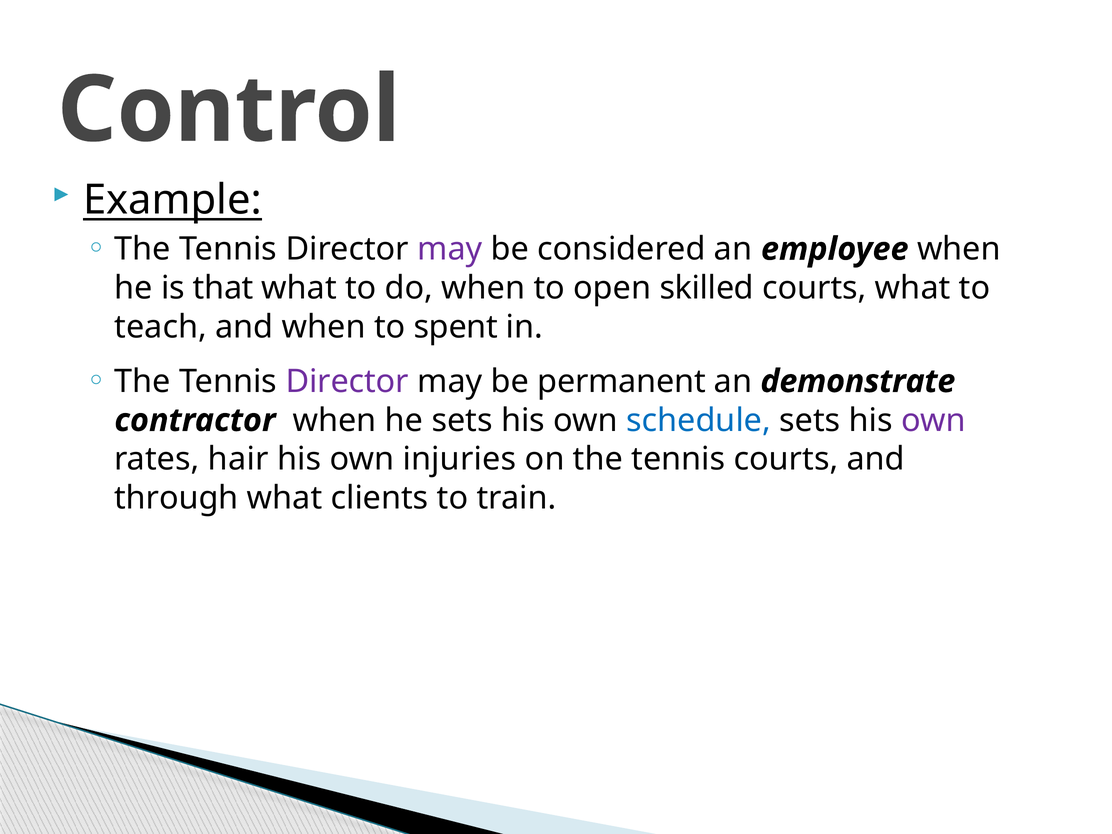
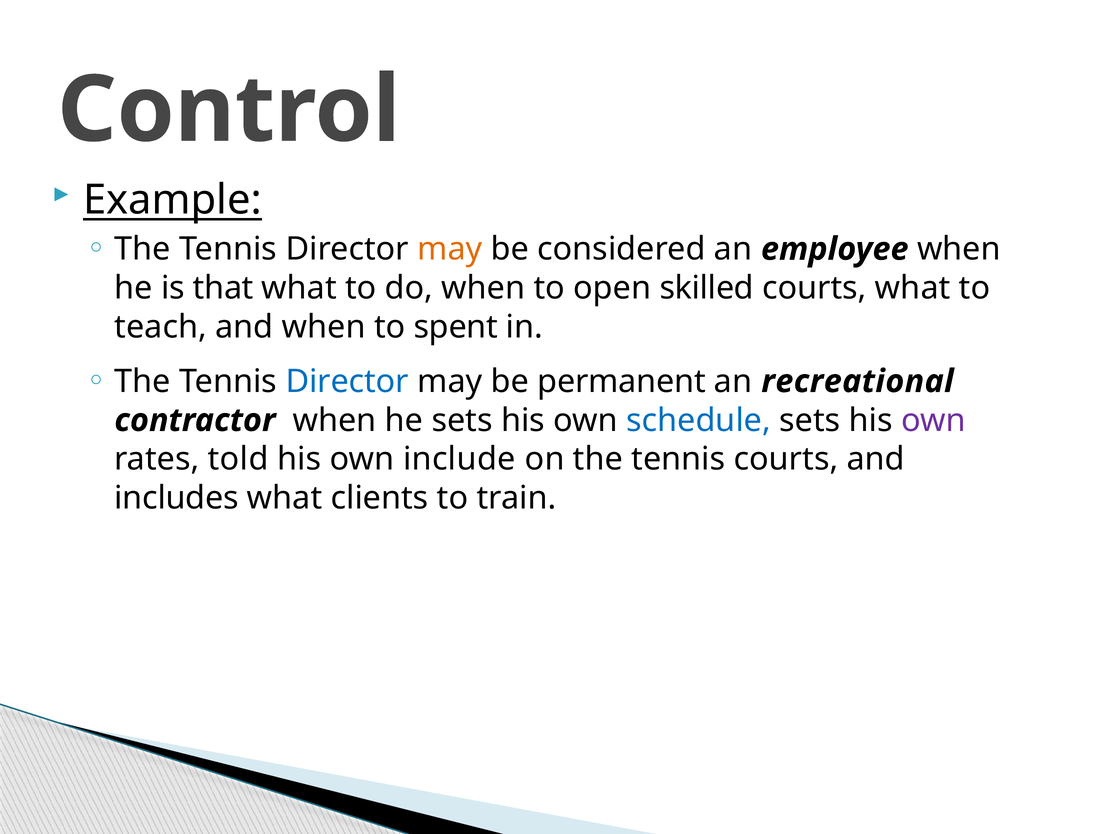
may at (450, 249) colour: purple -> orange
Director at (347, 381) colour: purple -> blue
demonstrate: demonstrate -> recreational
hair: hair -> told
injuries: injuries -> include
through: through -> includes
